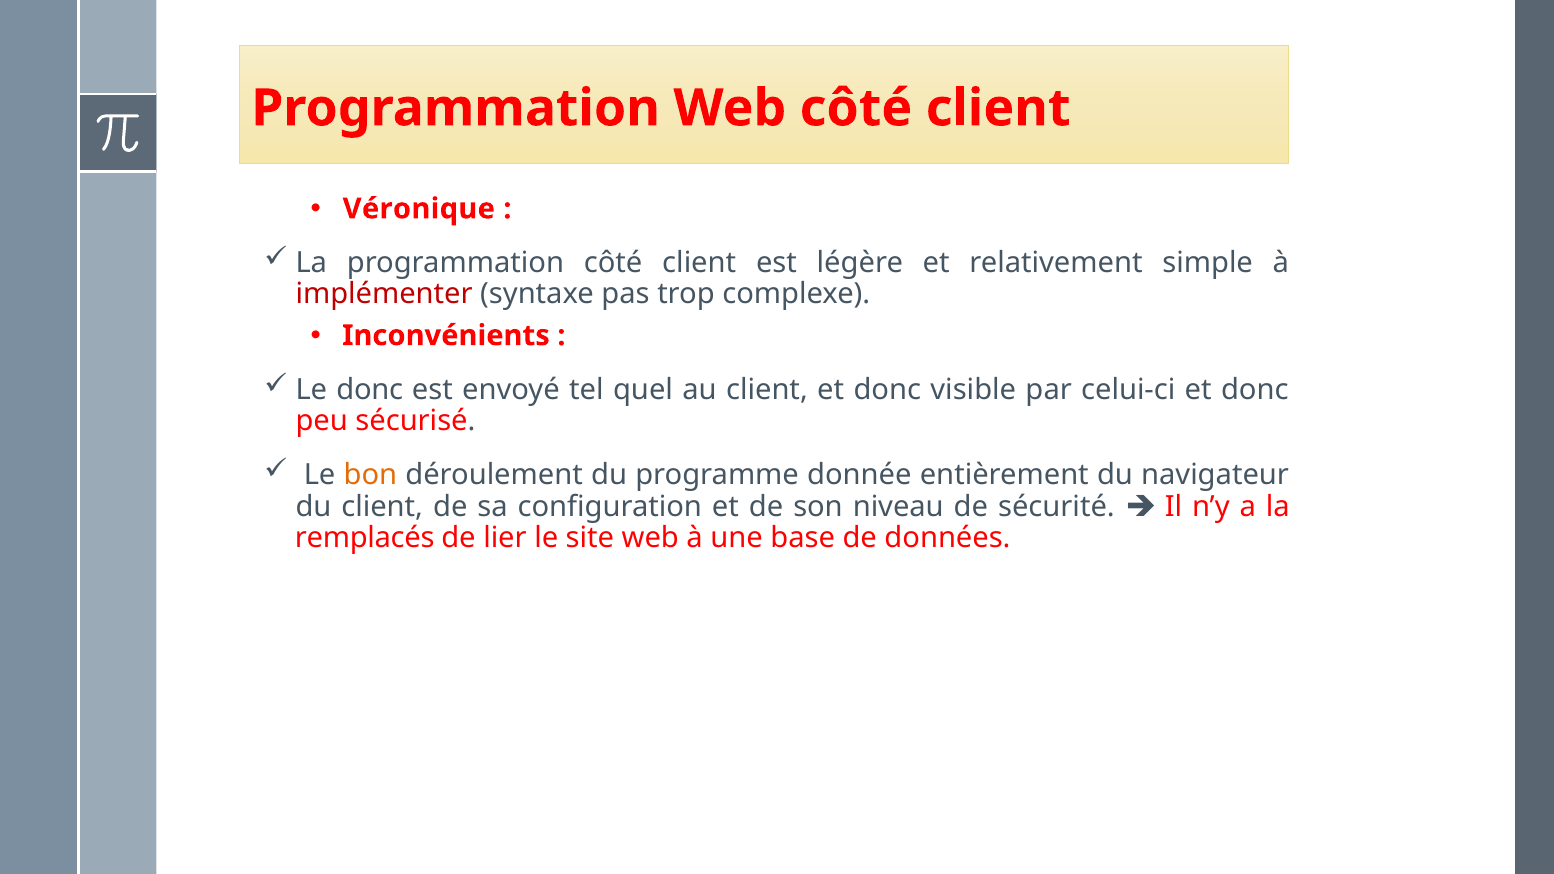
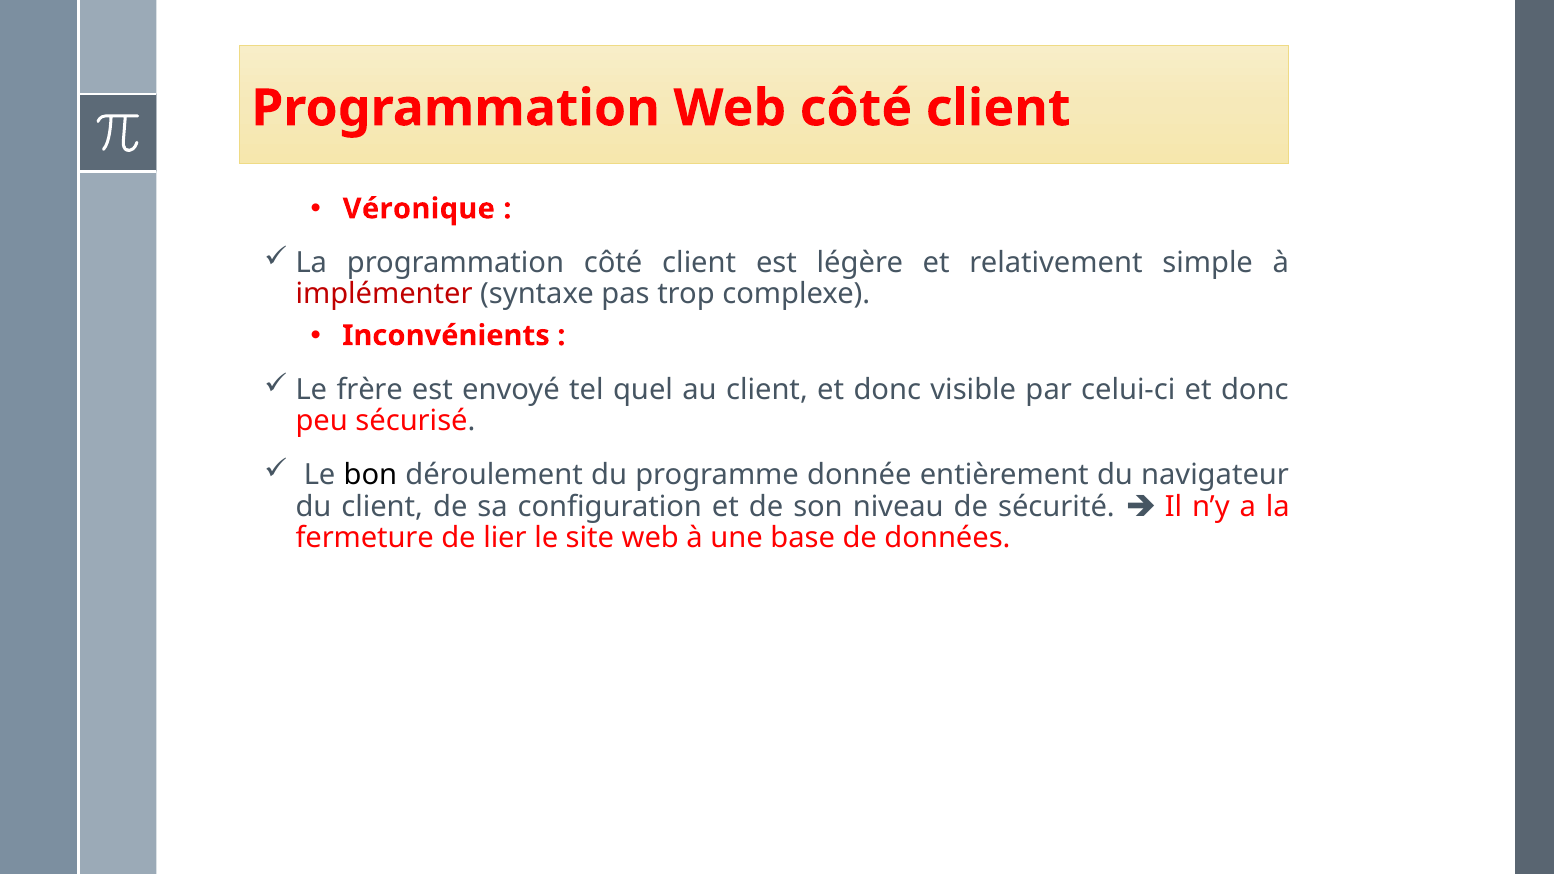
Le donc: donc -> frère
bon colour: orange -> black
remplacés: remplacés -> fermeture
